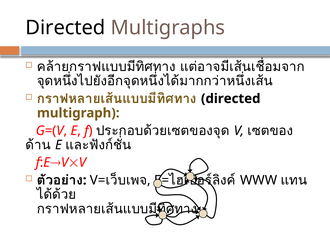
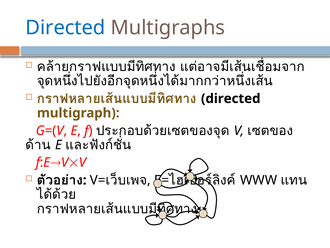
Directed at (65, 28) colour: black -> blue
